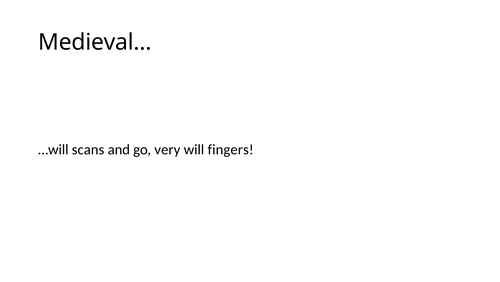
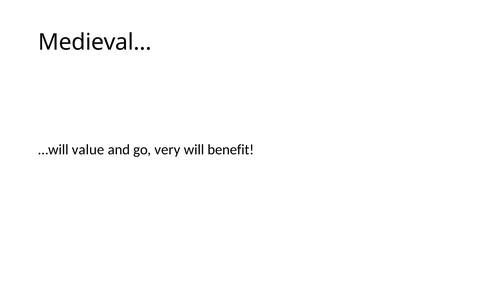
scans: scans -> value
fingers: fingers -> benefit
